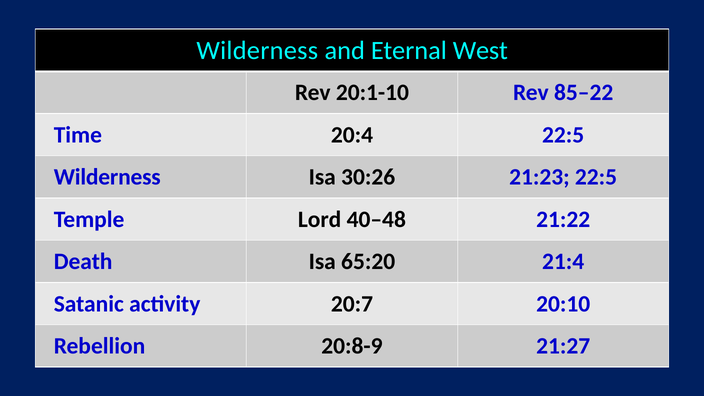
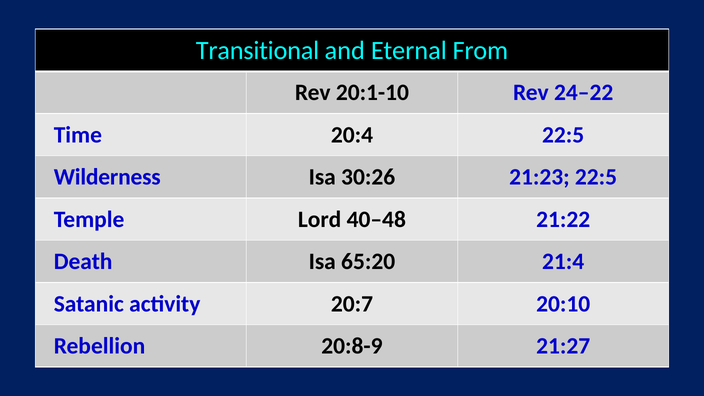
Wilderness at (257, 50): Wilderness -> Transitional
West: West -> From
85–22: 85–22 -> 24–22
